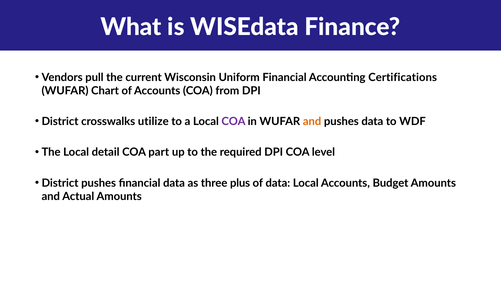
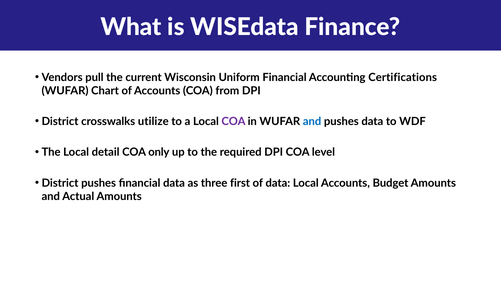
and at (312, 122) colour: orange -> blue
part: part -> only
plus: plus -> first
